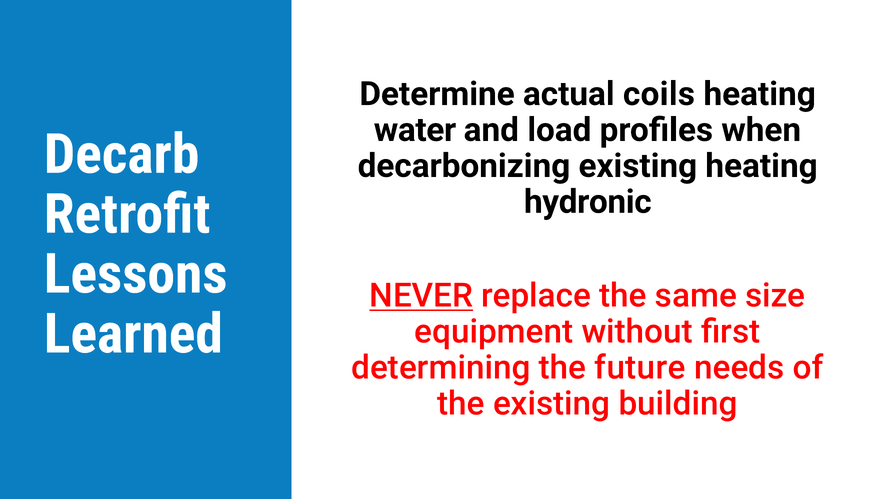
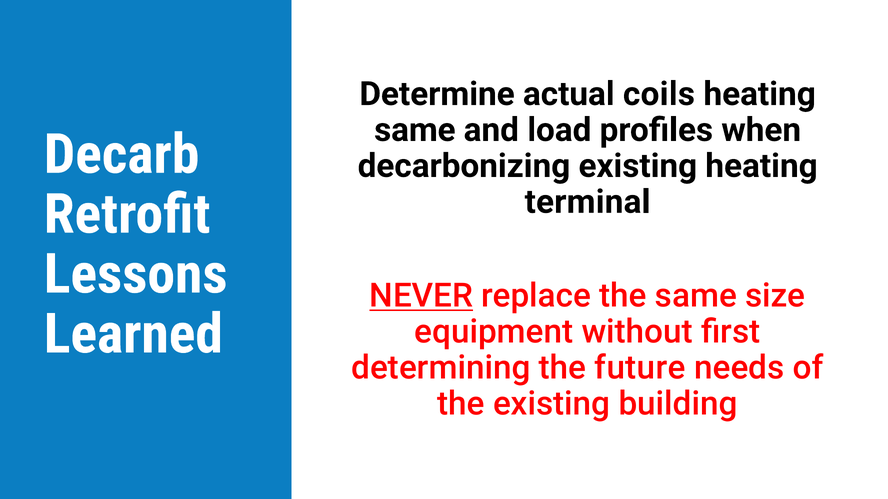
water at (415, 130): water -> same
hydronic: hydronic -> terminal
